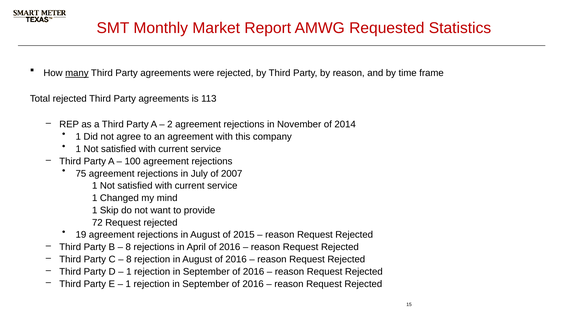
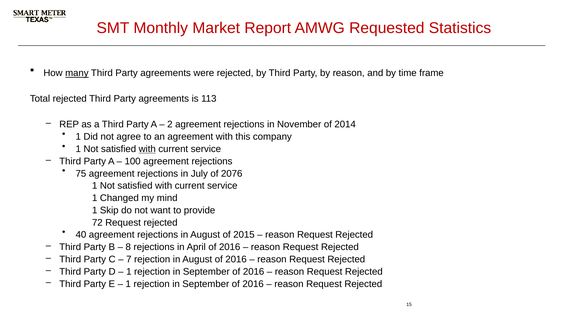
with at (147, 149) underline: none -> present
2007: 2007 -> 2076
19: 19 -> 40
8 at (129, 260): 8 -> 7
